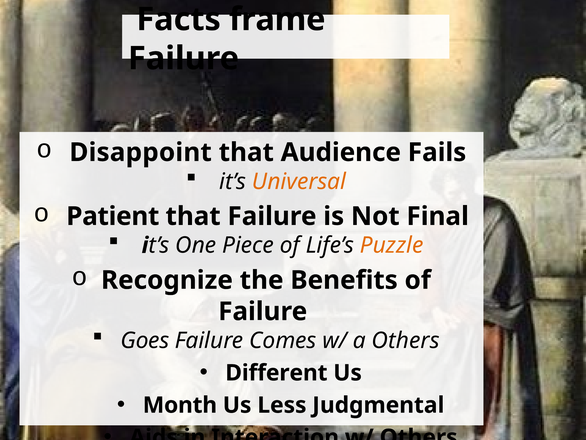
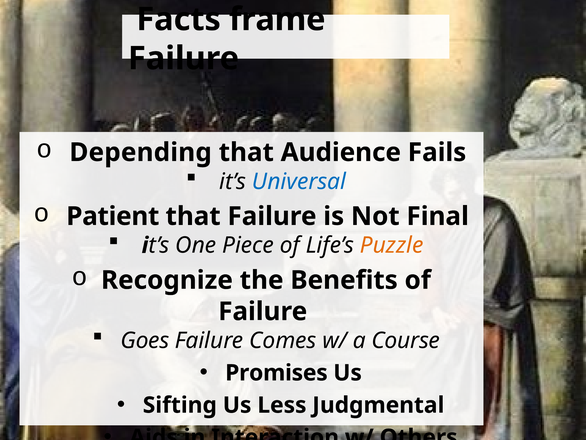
Disappoint: Disappoint -> Depending
Universal colour: orange -> blue
a Others: Others -> Course
Different: Different -> Promises
Month: Month -> Sifting
